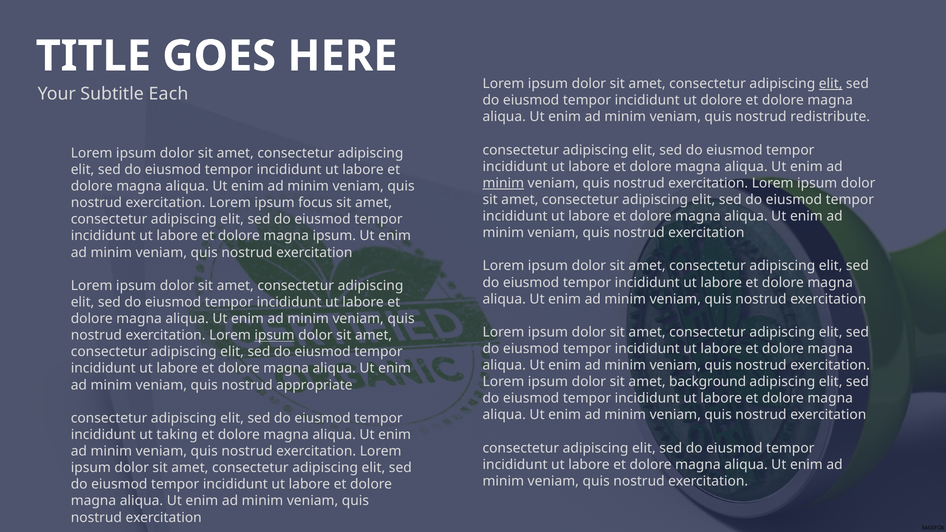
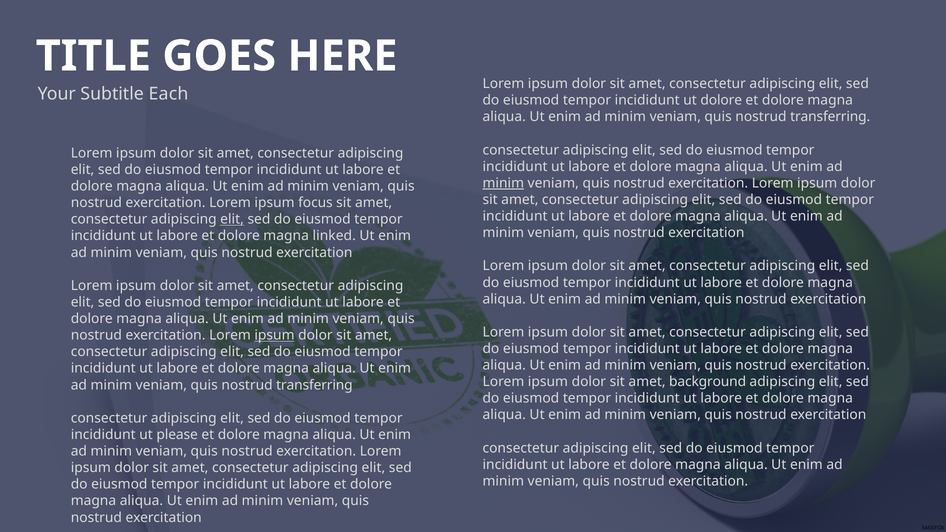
elit at (831, 84) underline: present -> none
redistribute at (830, 117): redistribute -> transferring
elit at (232, 219) underline: none -> present
magna ipsum: ipsum -> linked
appropriate at (314, 385): appropriate -> transferring
taking: taking -> please
